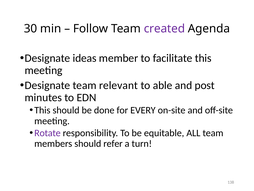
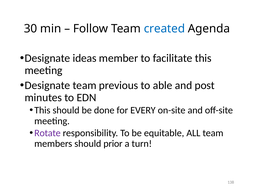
created colour: purple -> blue
relevant: relevant -> previous
refer: refer -> prior
